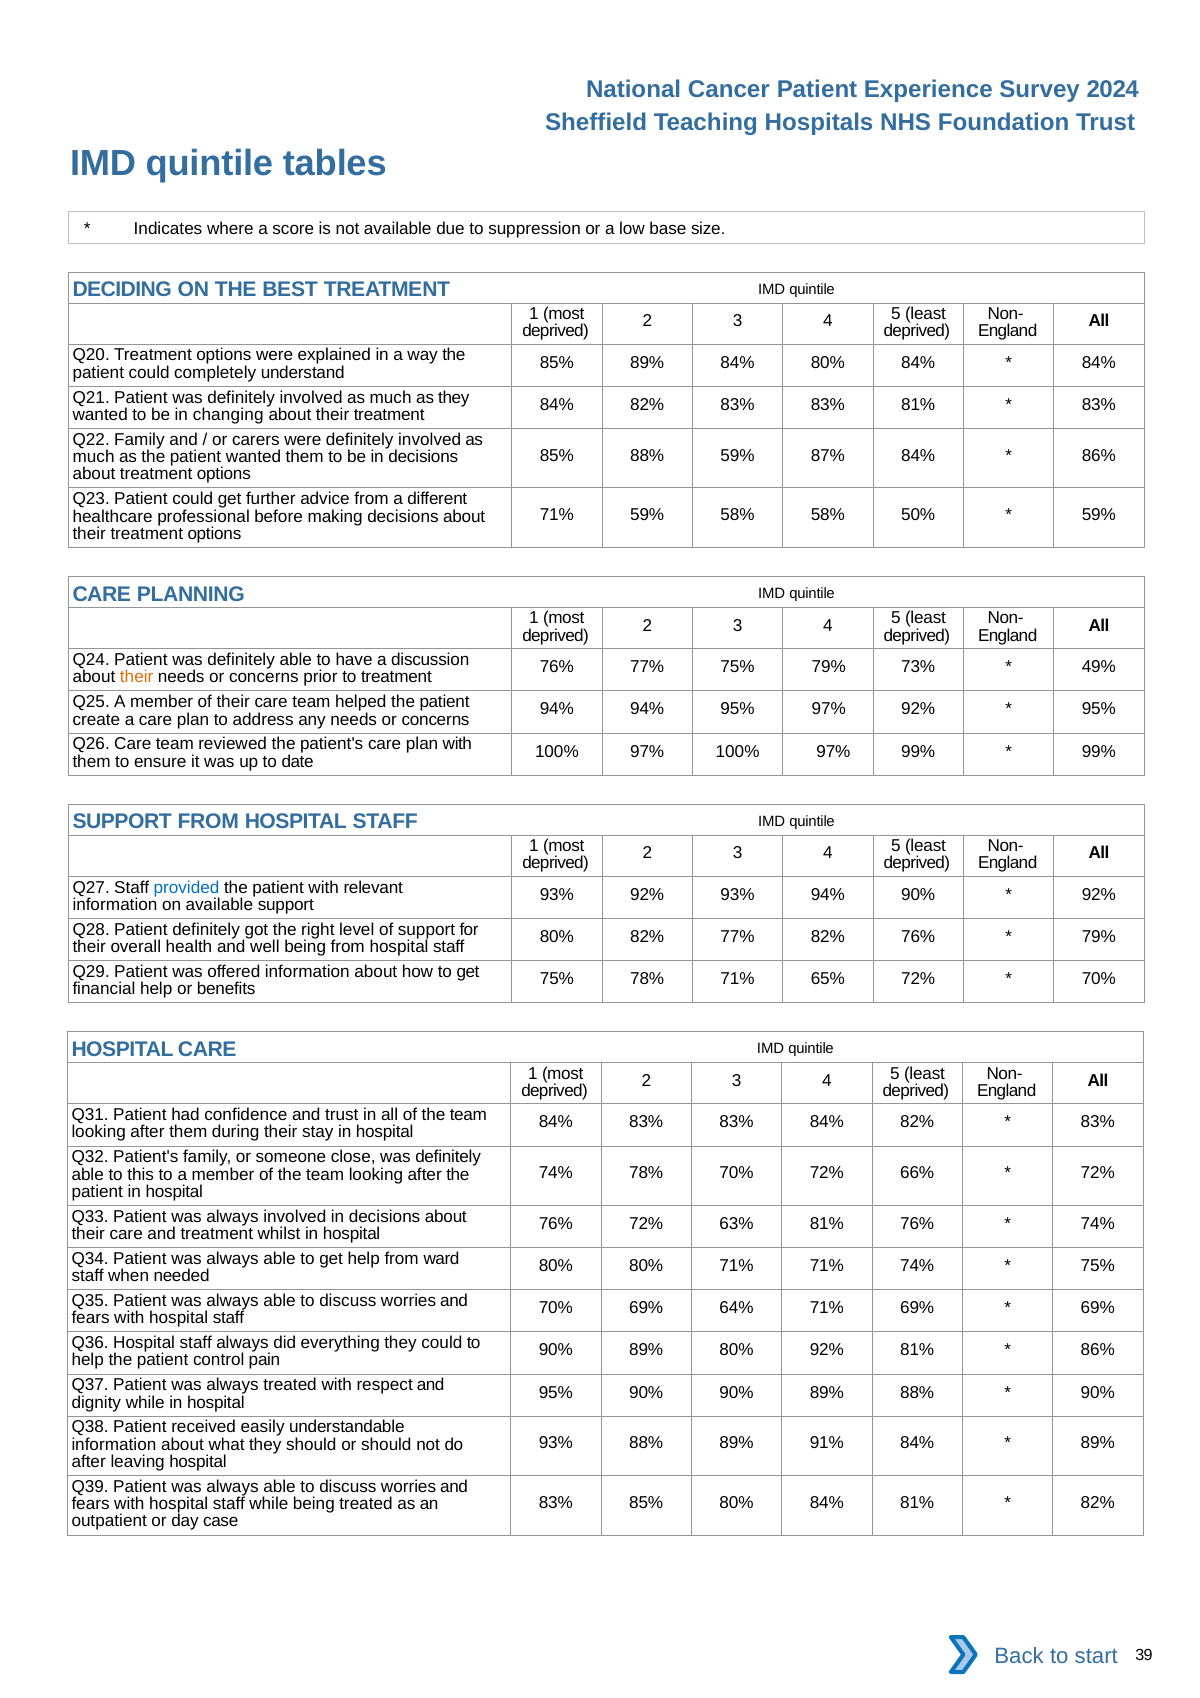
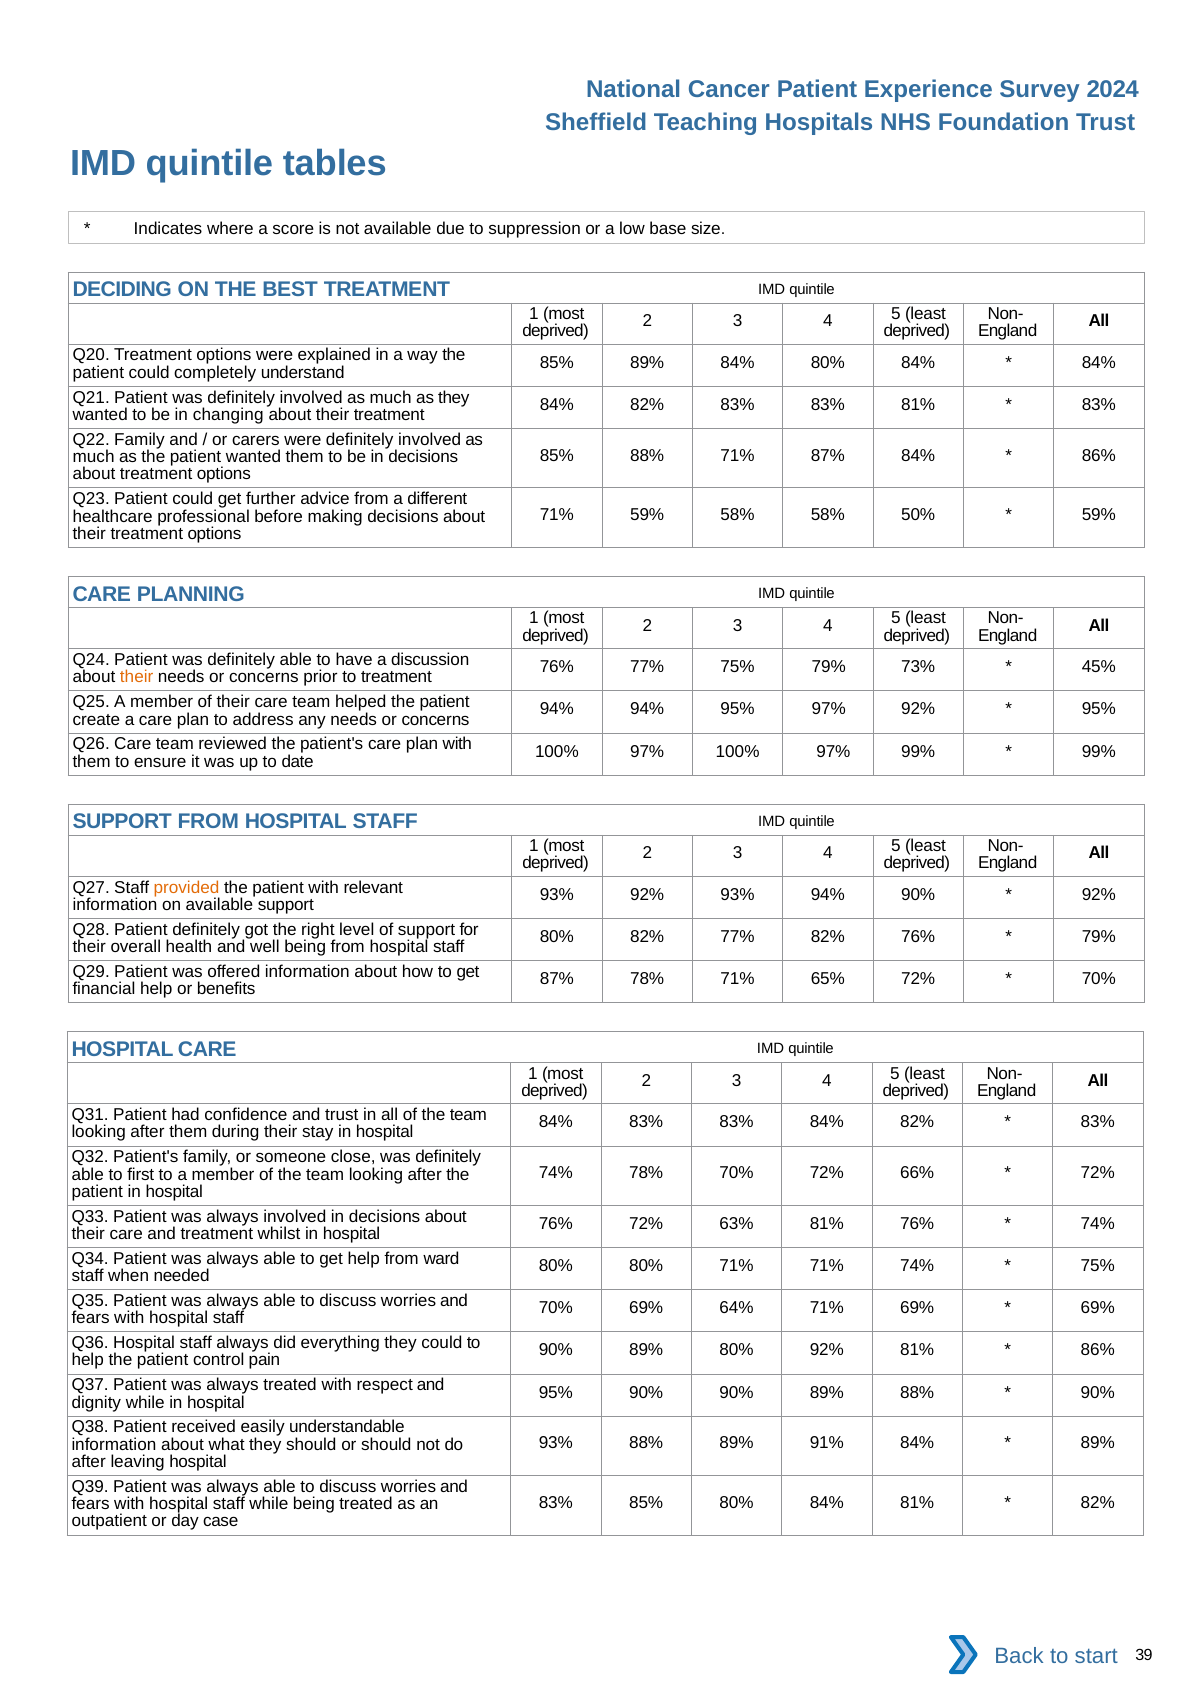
88% 59%: 59% -> 71%
49%: 49% -> 45%
provided colour: blue -> orange
75% at (557, 979): 75% -> 87%
this: this -> first
